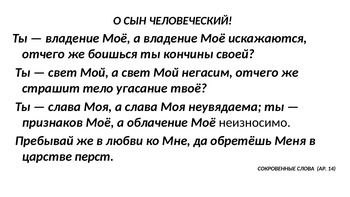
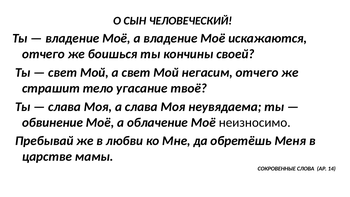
признаков: признаков -> обвинение
перст: перст -> мамы
